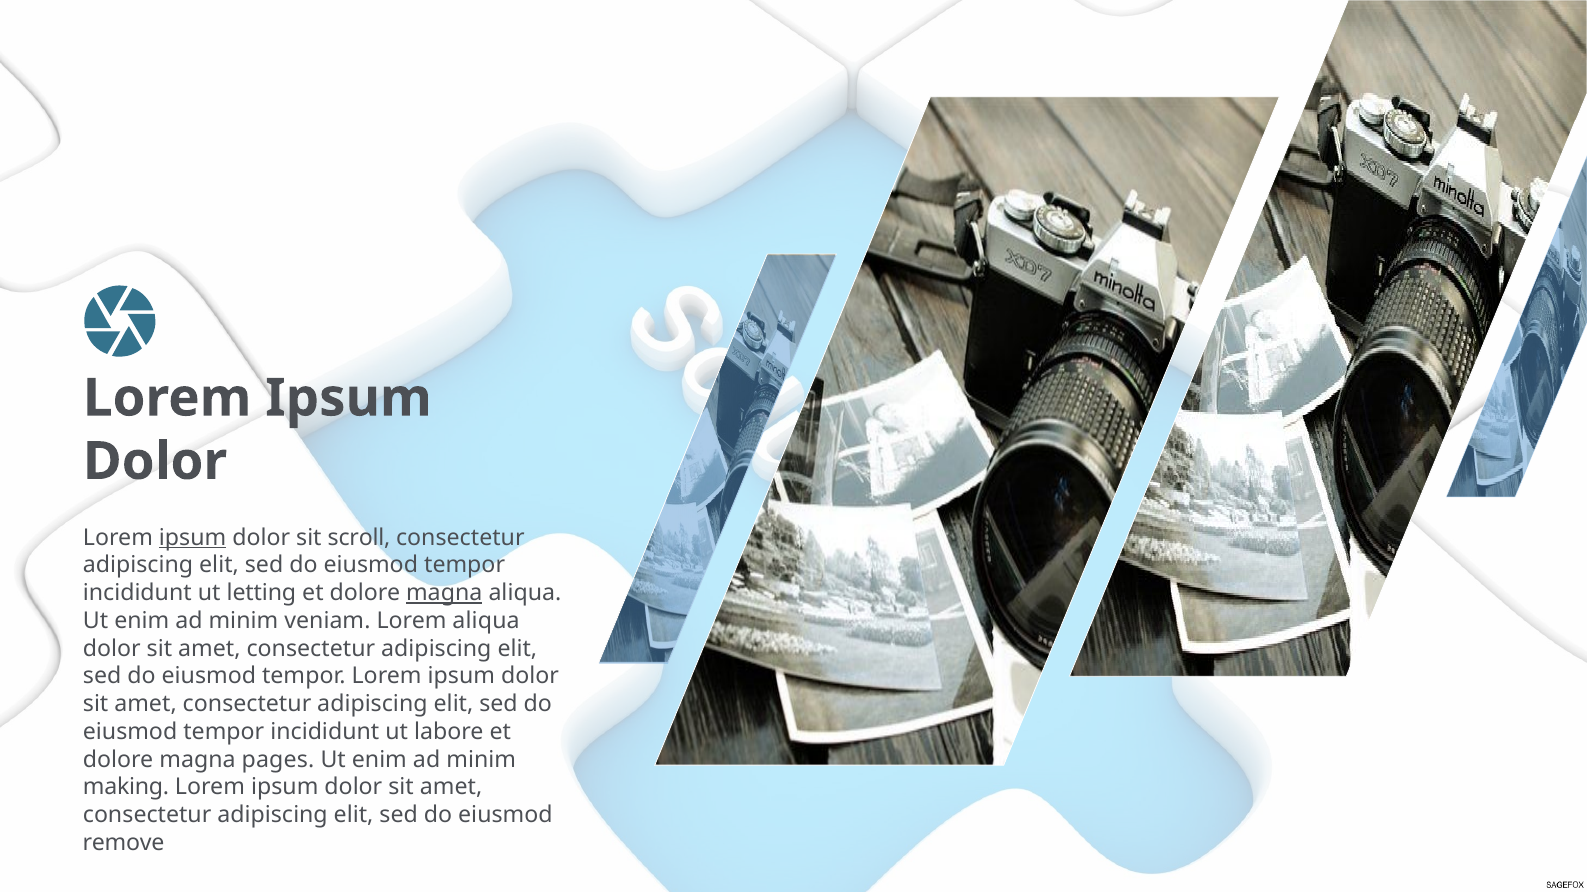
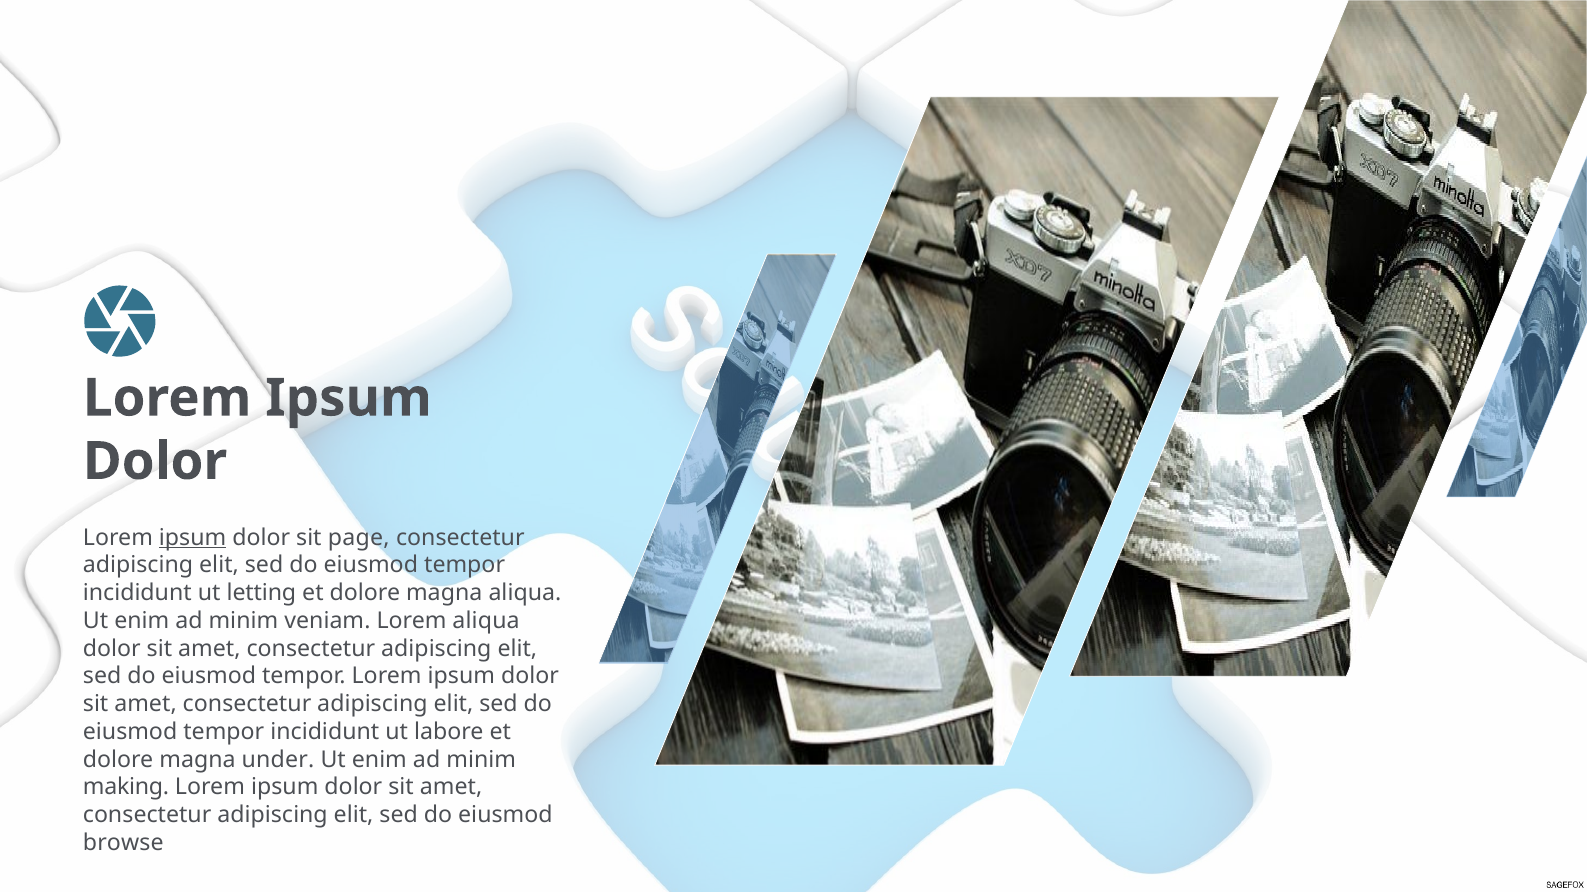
scroll: scroll -> page
magna at (444, 593) underline: present -> none
pages: pages -> under
remove: remove -> browse
